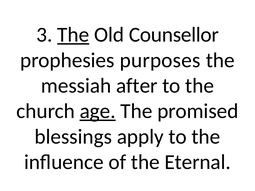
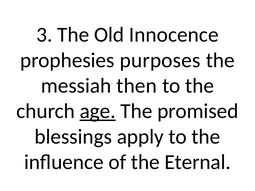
The at (73, 35) underline: present -> none
Counsellor: Counsellor -> Innocence
after: after -> then
